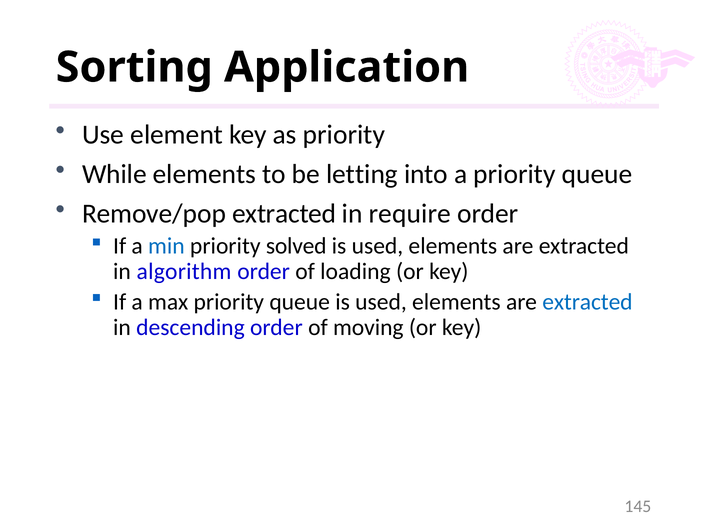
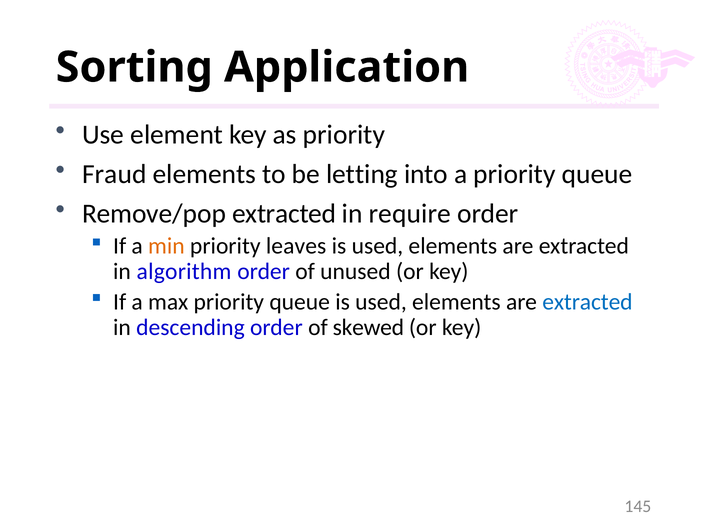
While: While -> Fraud
min colour: blue -> orange
solved: solved -> leaves
loading: loading -> unused
moving: moving -> skewed
